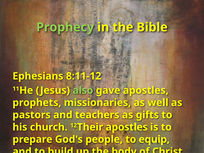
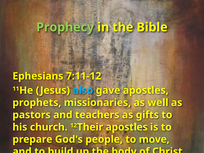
8:11-12: 8:11-12 -> 7:11-12
also colour: light green -> light blue
equip: equip -> move
